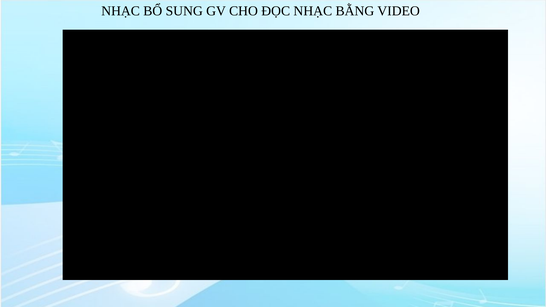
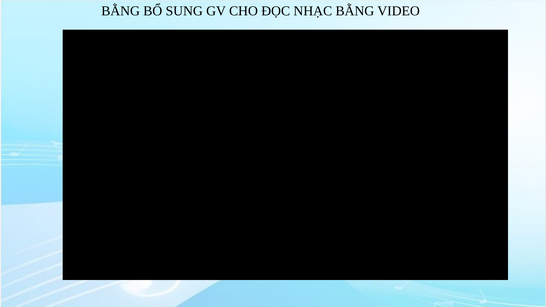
NHẠC at (121, 11): NHẠC -> BẰNG
